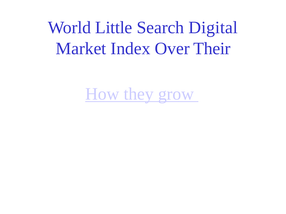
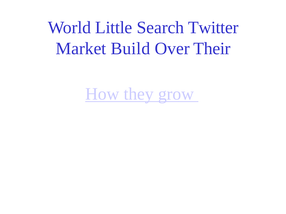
Digital: Digital -> Twitter
Index: Index -> Build
